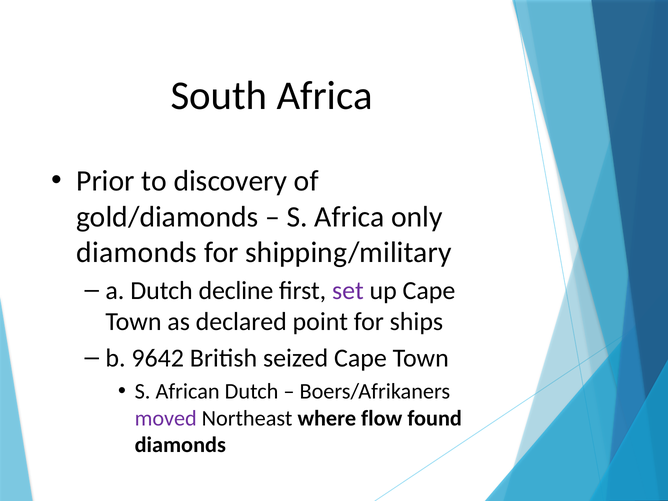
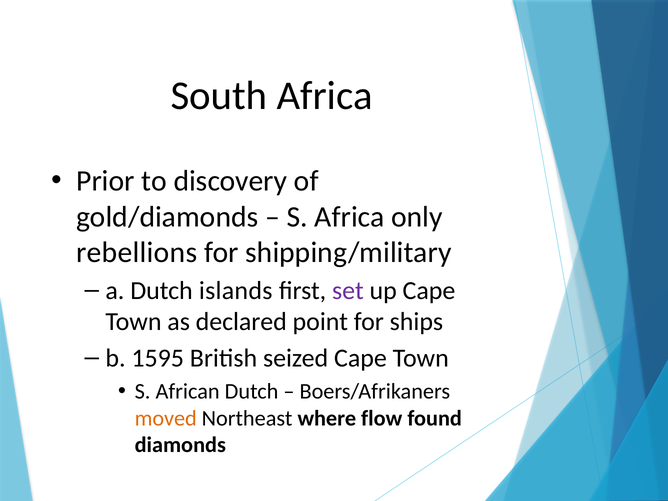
diamonds at (137, 252): diamonds -> rebellions
decline: decline -> islands
9642: 9642 -> 1595
moved colour: purple -> orange
